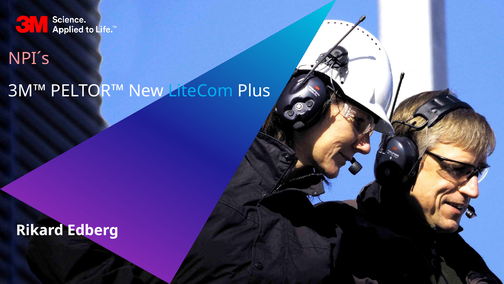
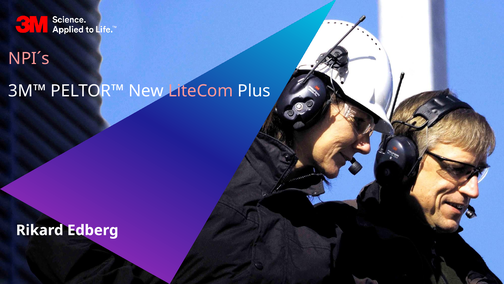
LiteCom colour: light blue -> pink
